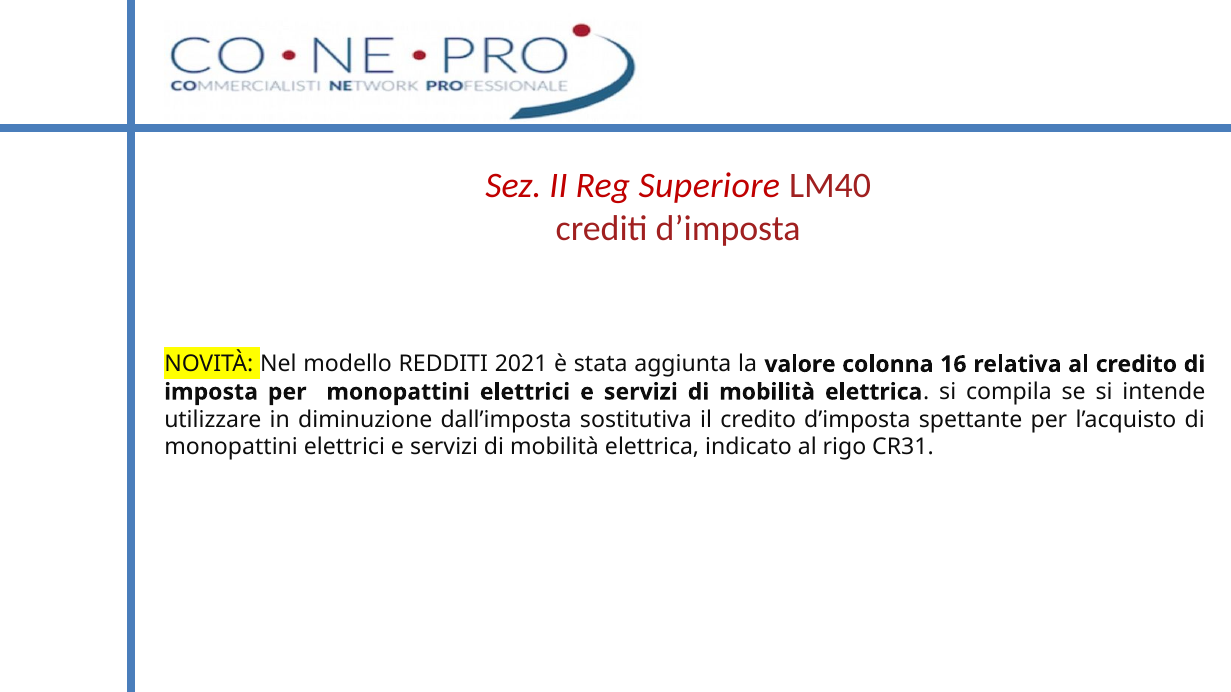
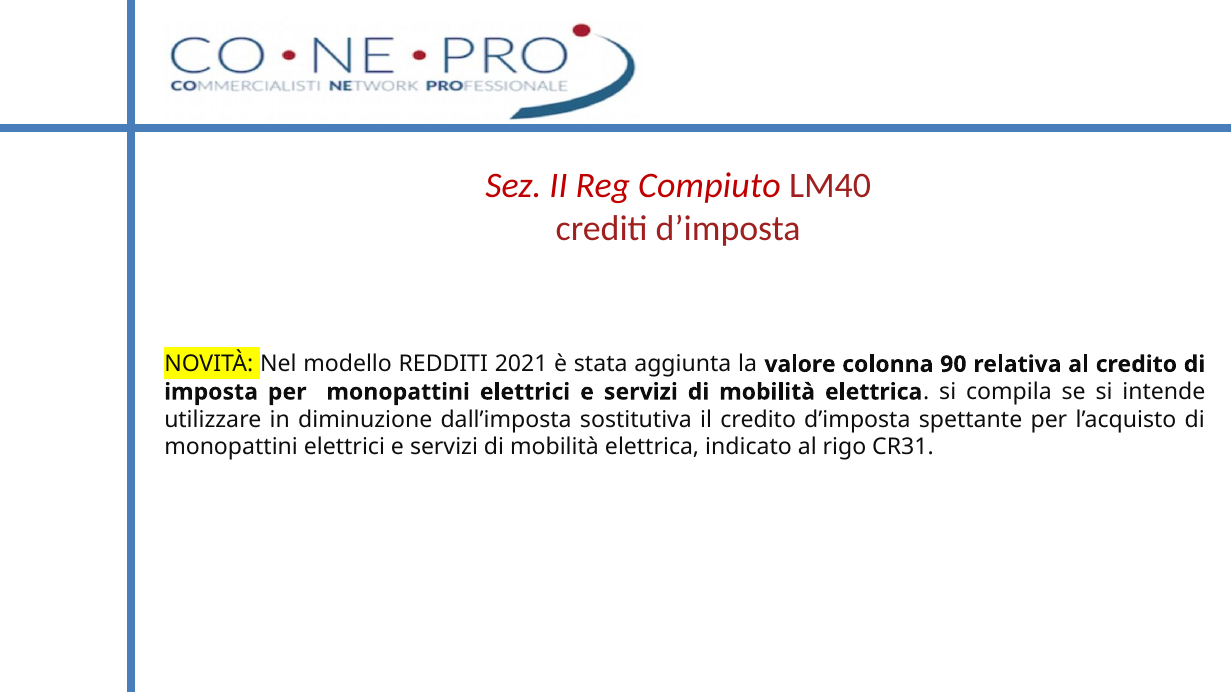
Superiore: Superiore -> Compiuto
16: 16 -> 90
